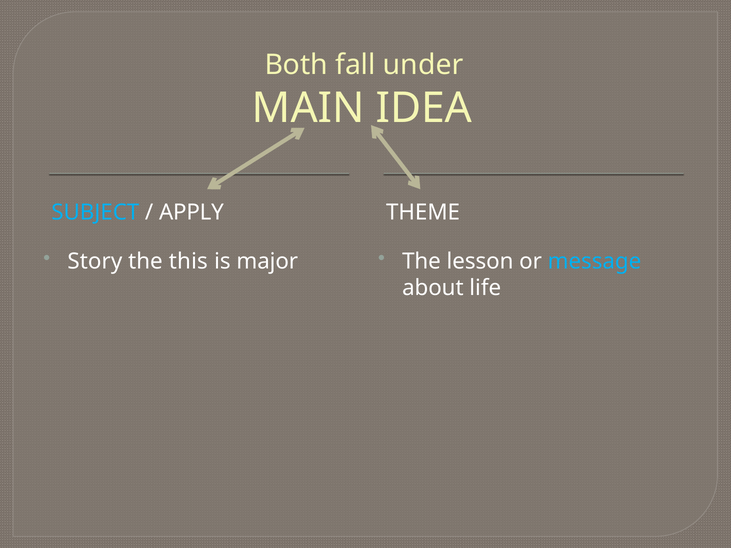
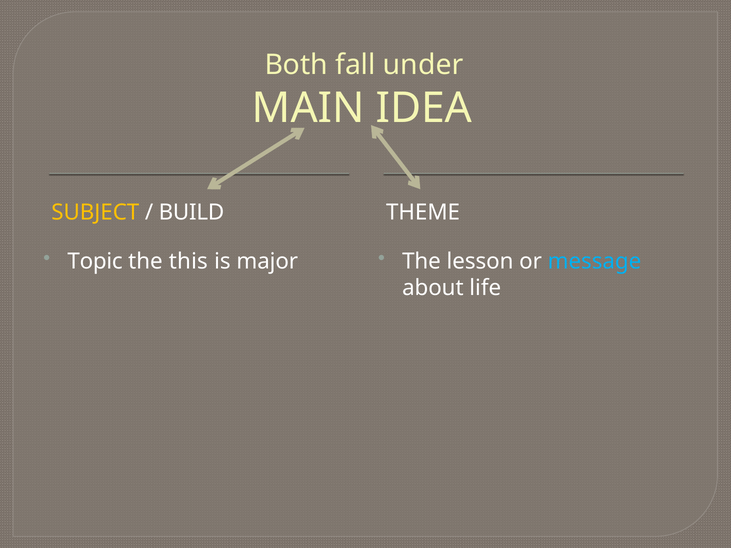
SUBJECT colour: light blue -> yellow
APPLY: APPLY -> BUILD
Story: Story -> Topic
